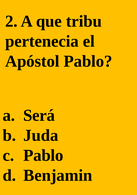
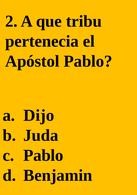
Será: Será -> Dijo
